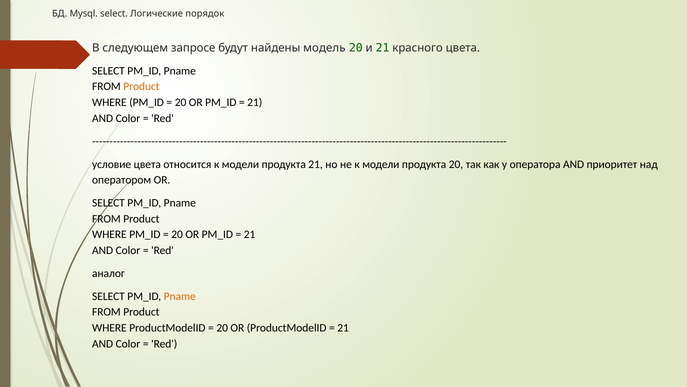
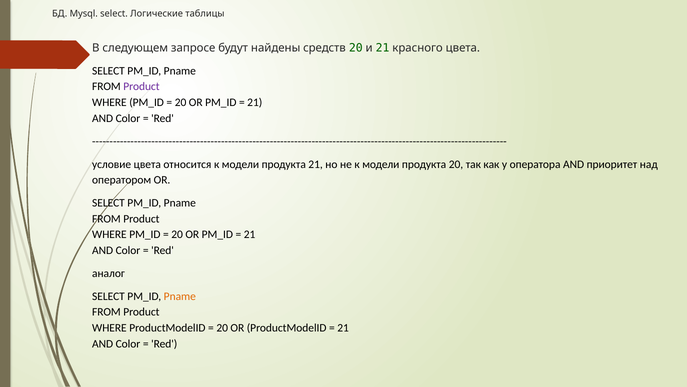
порядок: порядок -> таблицы
модель: модель -> средств
Product at (141, 87) colour: orange -> purple
